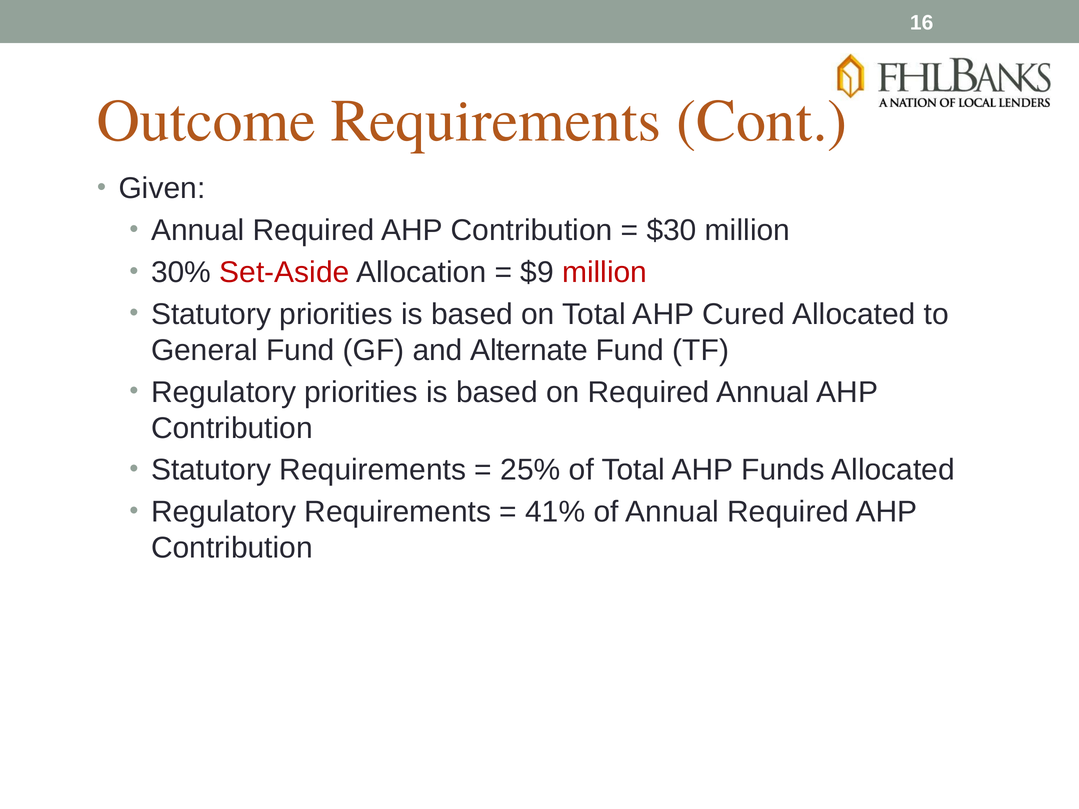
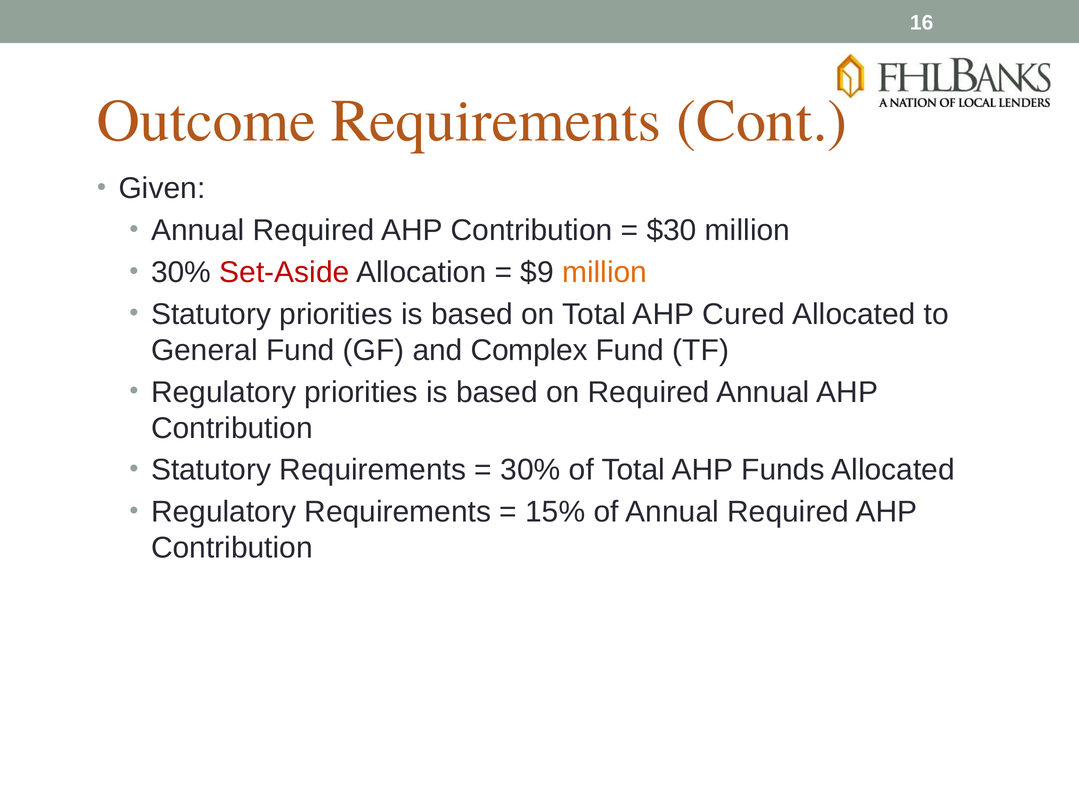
million at (605, 272) colour: red -> orange
Alternate: Alternate -> Complex
25% at (530, 470): 25% -> 30%
41%: 41% -> 15%
